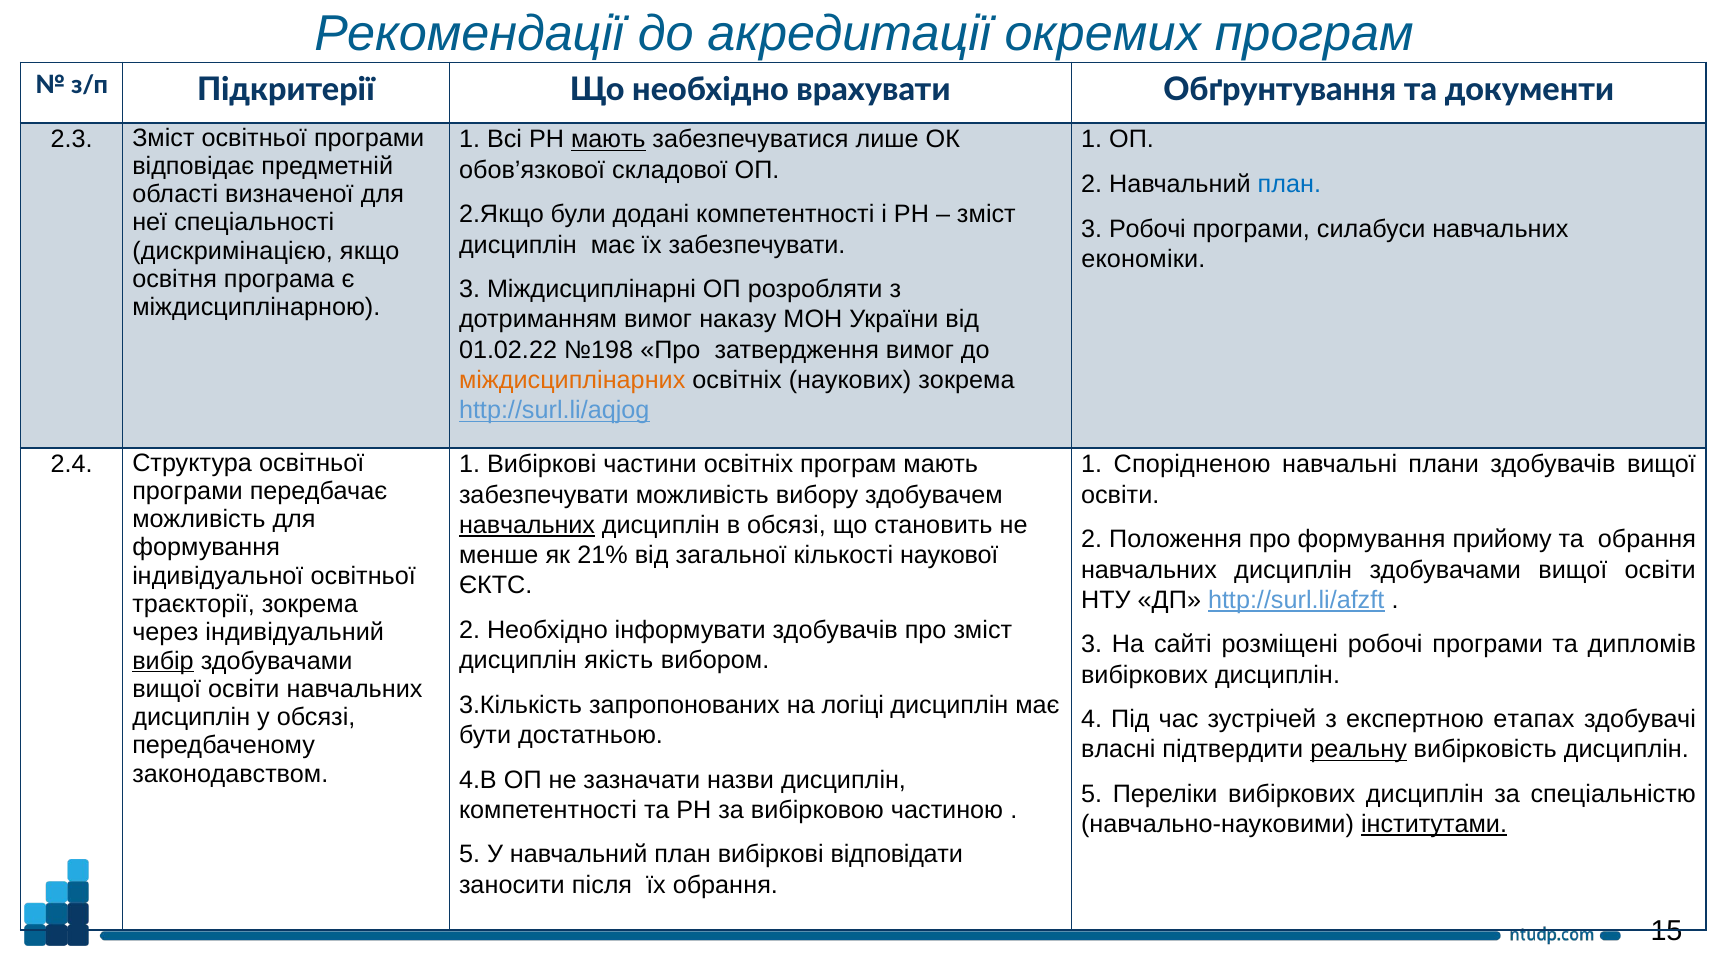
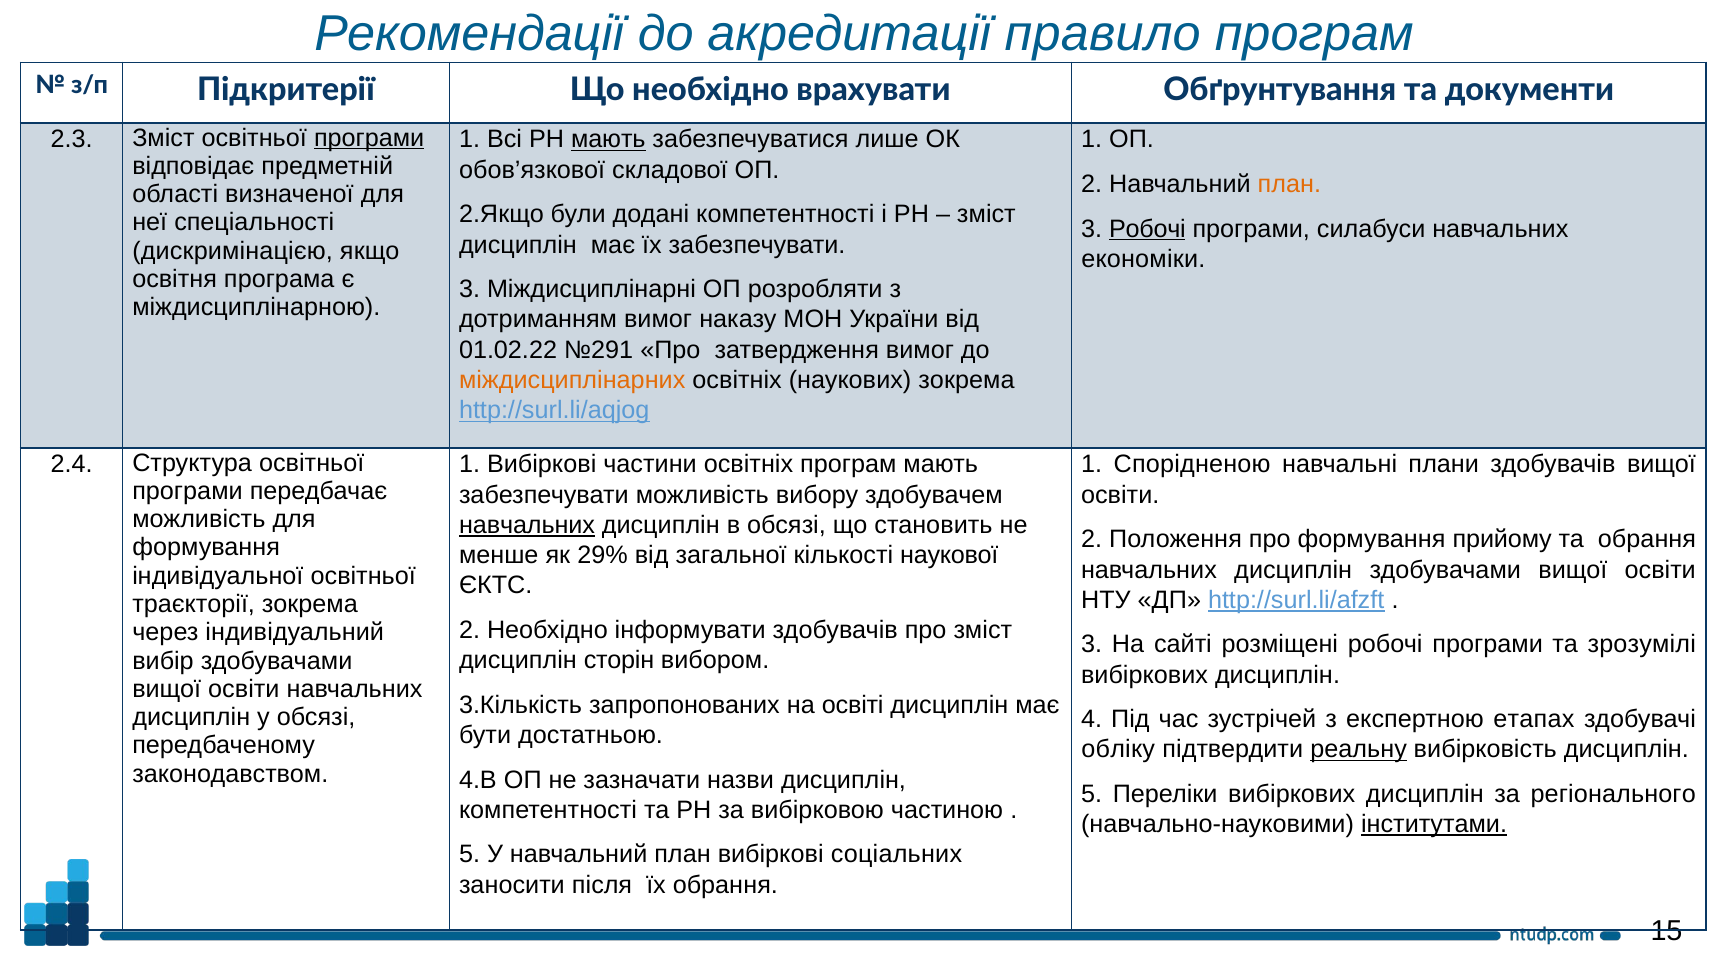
окремих: окремих -> правило
програми at (369, 138) underline: none -> present
план at (1289, 184) colour: blue -> orange
Робочі at (1147, 229) underline: none -> present
№198: №198 -> №291
21%: 21% -> 29%
дипломів: дипломів -> зрозумілі
якість: якість -> сторін
вибір underline: present -> none
логіці: логіці -> освіті
власні: власні -> обліку
спеціальністю: спеціальністю -> регіонального
відповідати: відповідати -> соціальних
